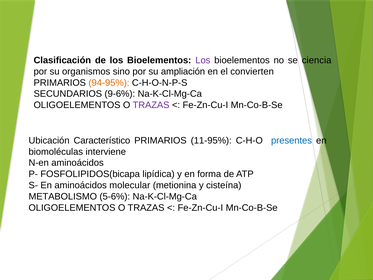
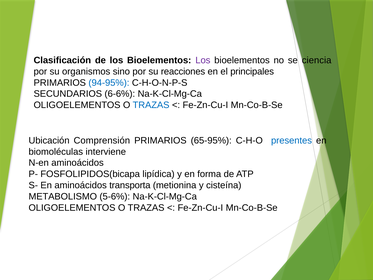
ampliación: ampliación -> reacciones
convierten: convierten -> principales
94-95% colour: orange -> blue
9-6%: 9-6% -> 6-6%
TRAZAS at (151, 105) colour: purple -> blue
Característico: Característico -> Comprensión
11-95%: 11-95% -> 65-95%
molecular: molecular -> transporta
